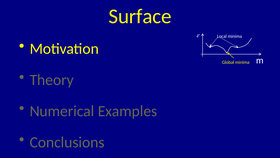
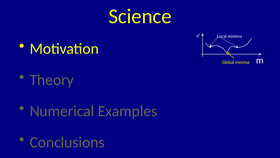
Surface: Surface -> Science
